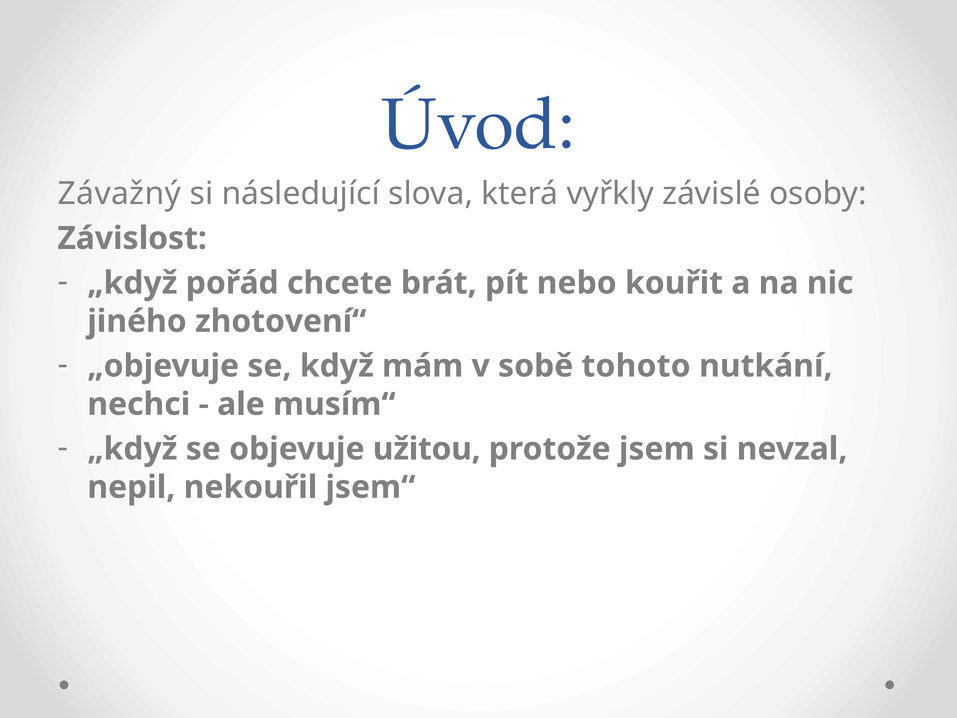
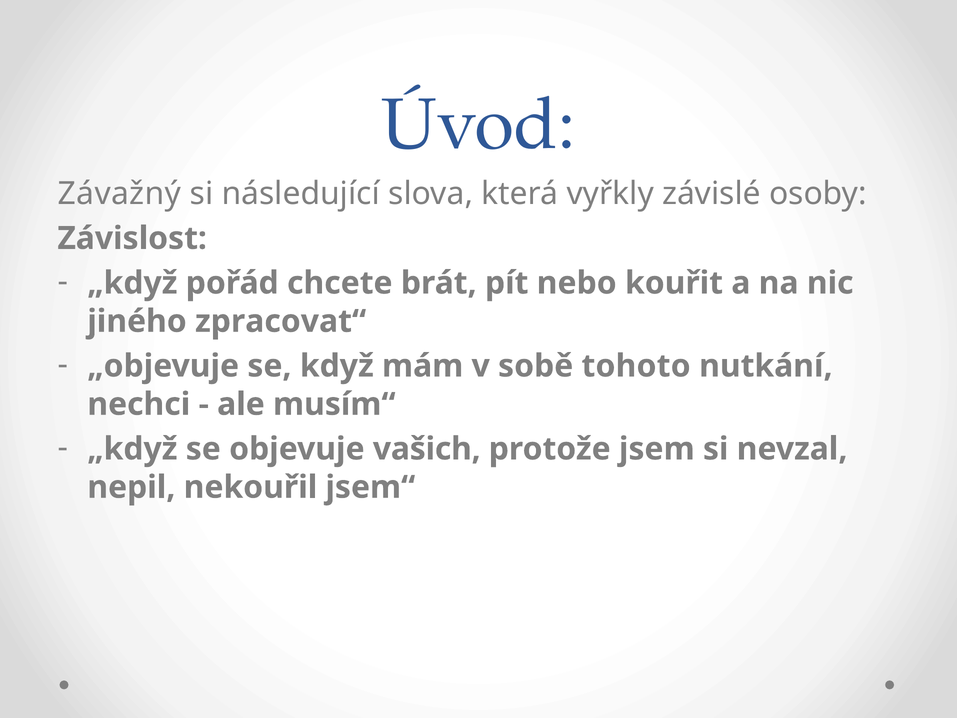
zhotovení“: zhotovení“ -> zpracovat“
užitou: užitou -> vašich
